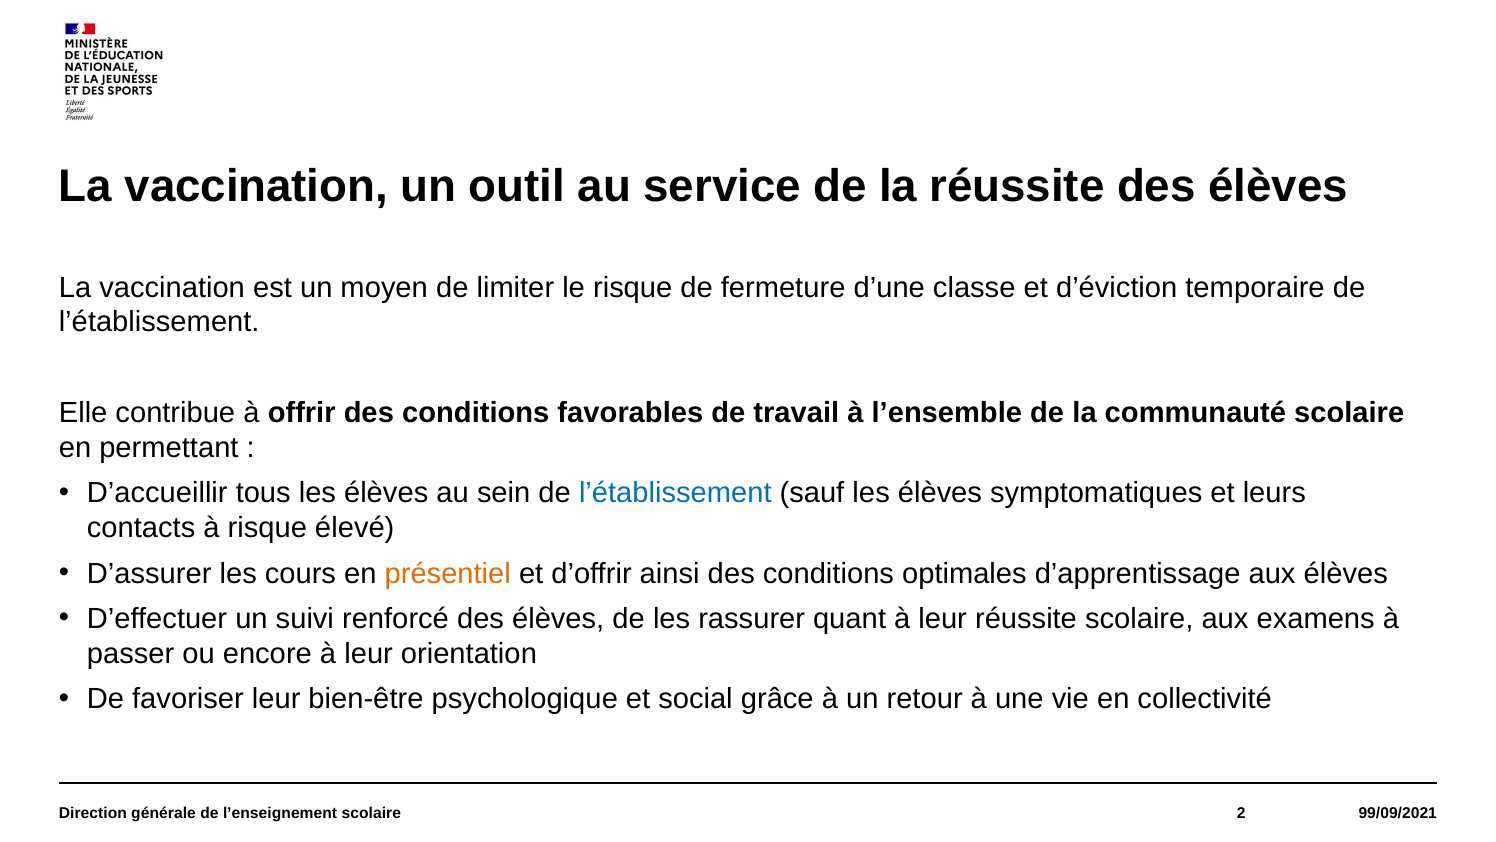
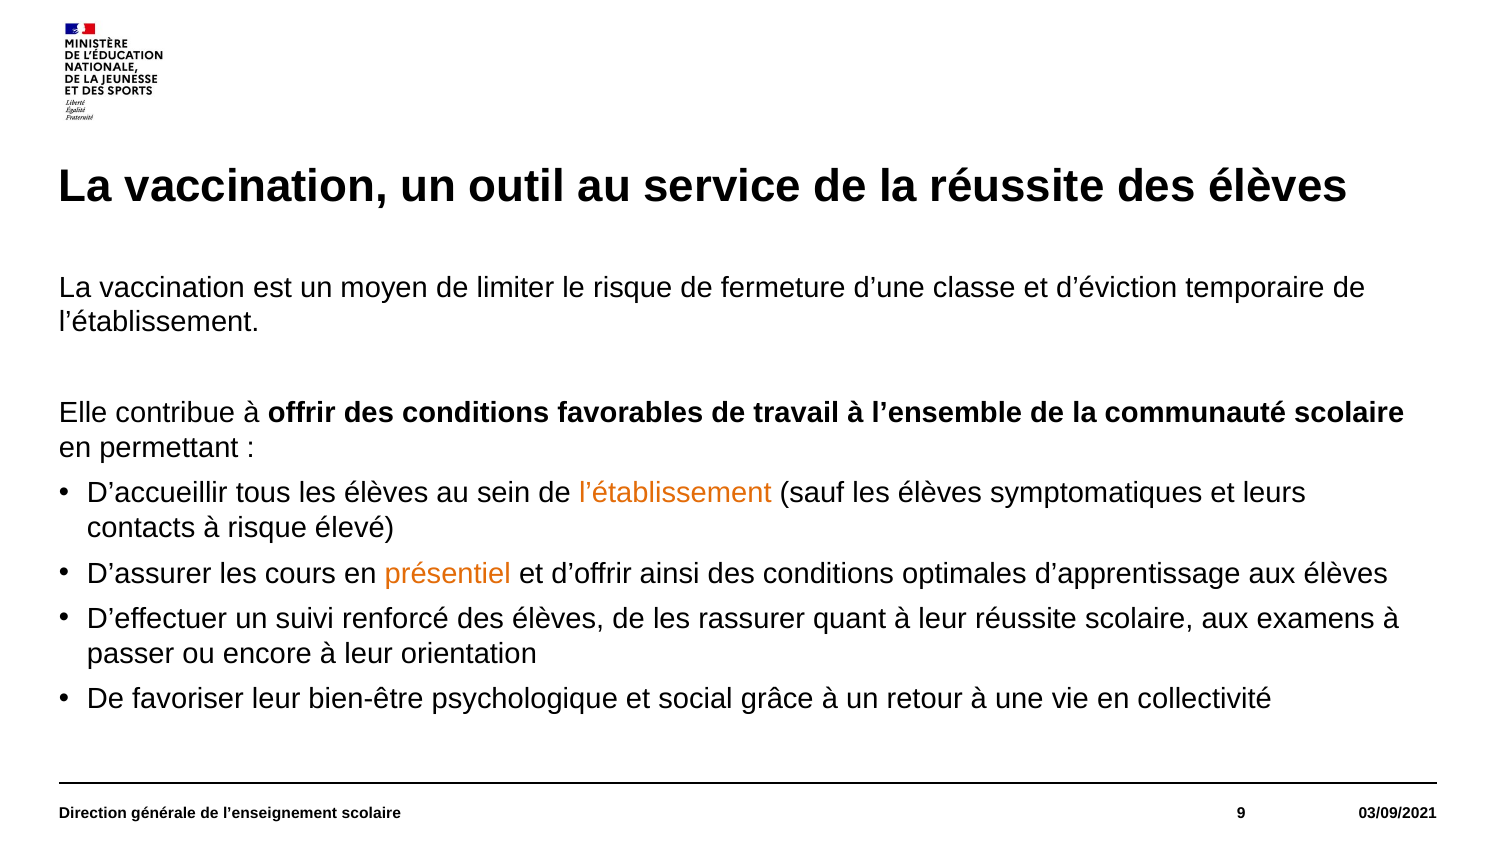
l’établissement at (675, 493) colour: blue -> orange
2: 2 -> 9
99/09/2021: 99/09/2021 -> 03/09/2021
